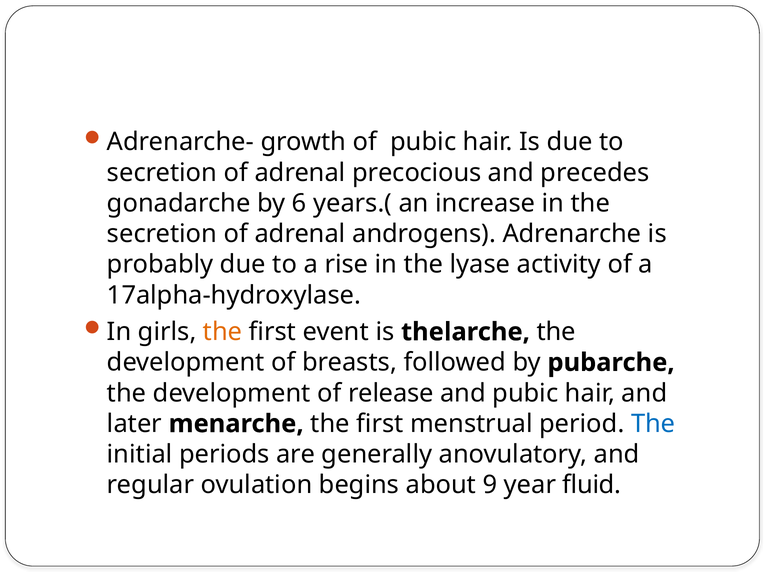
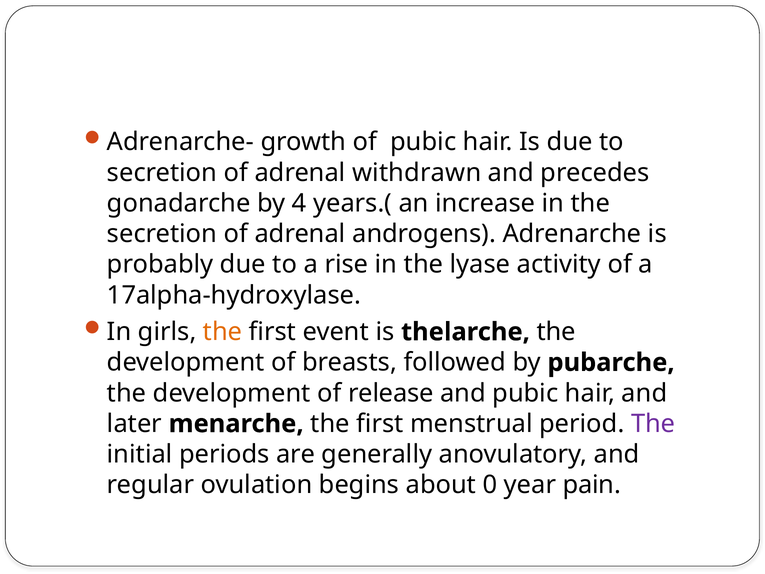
precocious: precocious -> withdrawn
6: 6 -> 4
The at (653, 424) colour: blue -> purple
9: 9 -> 0
fluid: fluid -> pain
